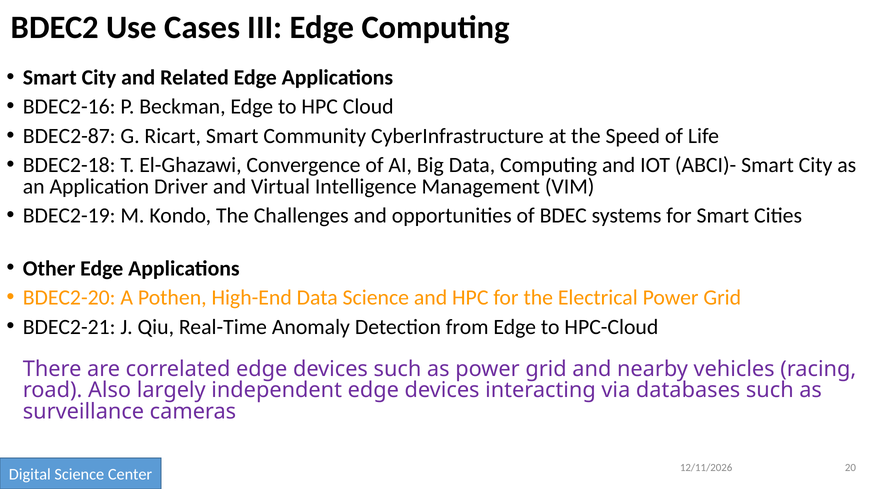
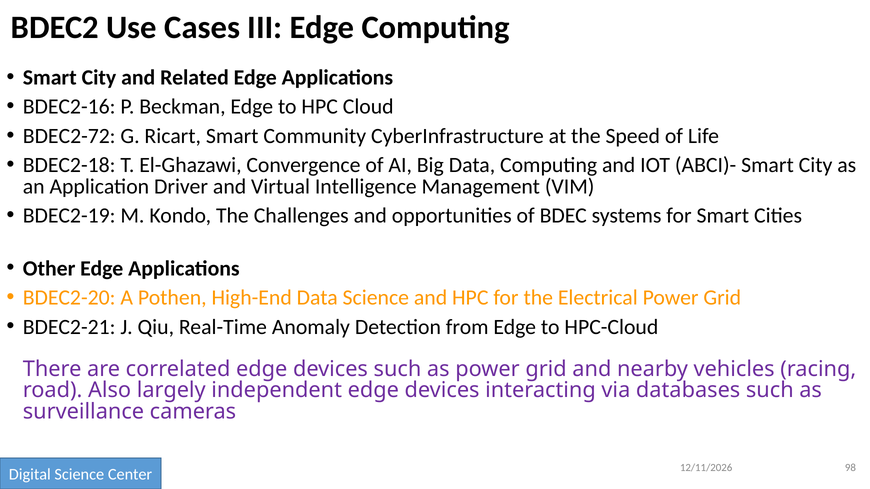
BDEC2-87: BDEC2-87 -> BDEC2-72
20: 20 -> 98
